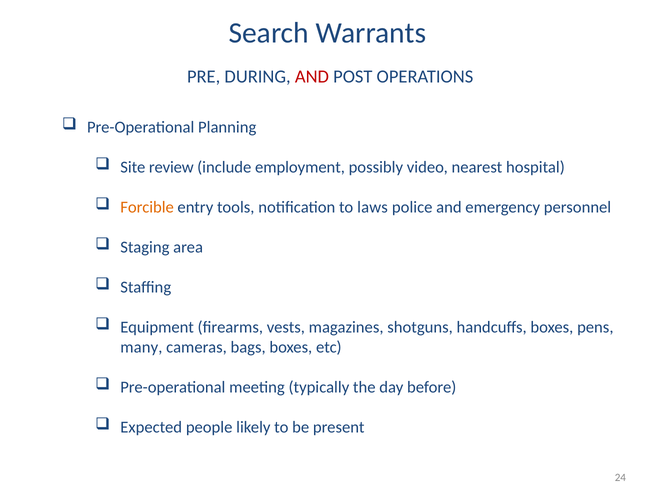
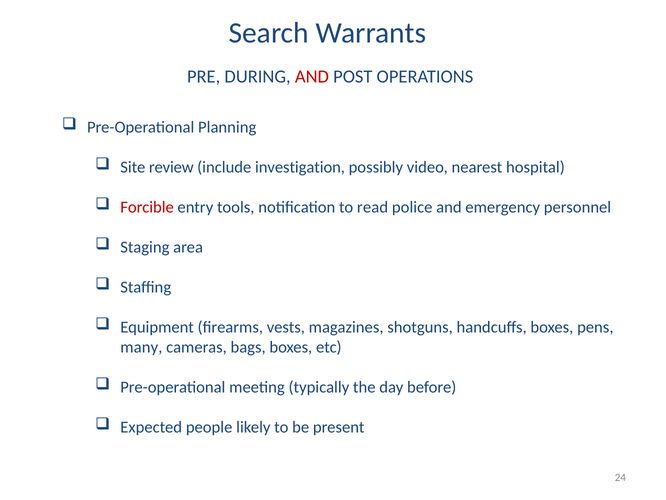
employment: employment -> investigation
Forcible colour: orange -> red
laws: laws -> read
